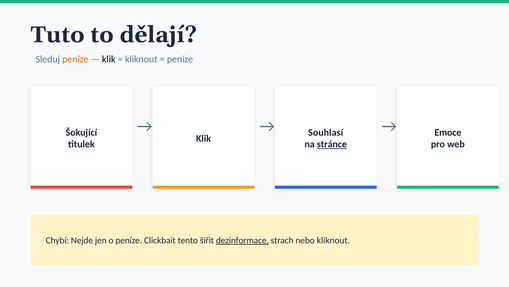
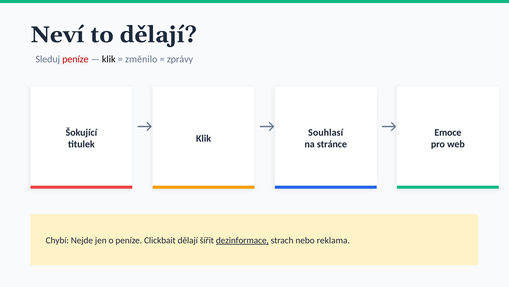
Tuto: Tuto -> Neví
peníze at (75, 59) colour: orange -> red
kliknout at (141, 59): kliknout -> změnilo
peníze at (180, 59): peníze -> zprávy
stránce underline: present -> none
Clickbait tento: tento -> dělají
nebo kliknout: kliknout -> reklama
